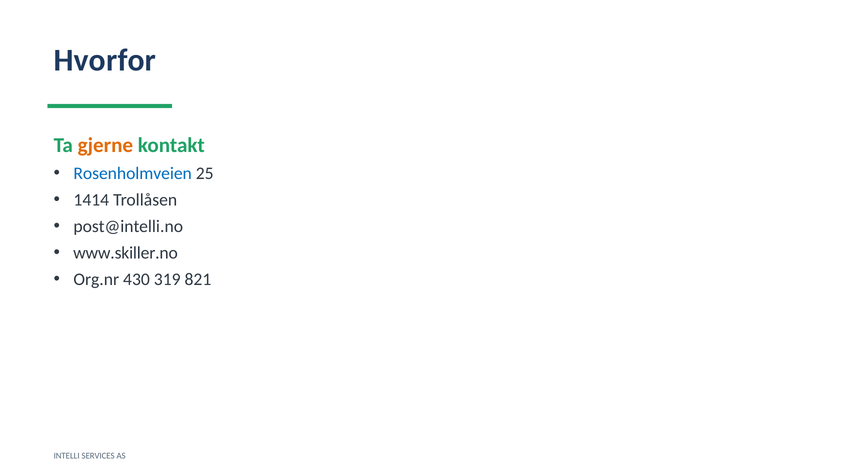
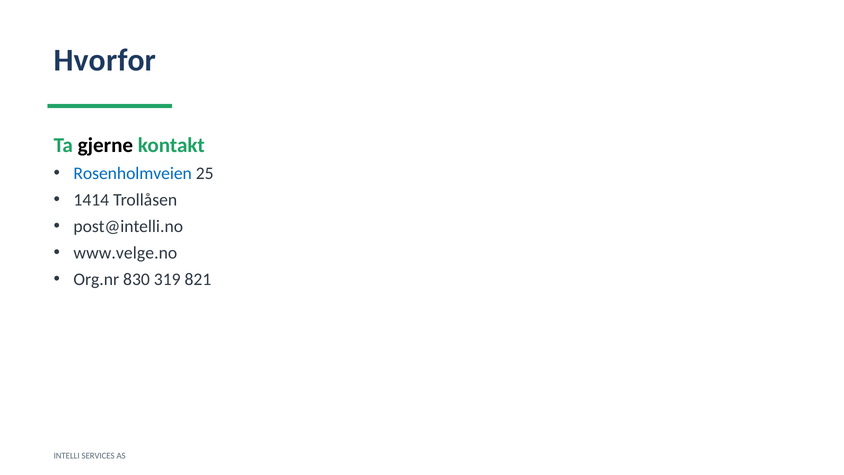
gjerne colour: orange -> black
www.skiller.no: www.skiller.no -> www.velge.no
430: 430 -> 830
